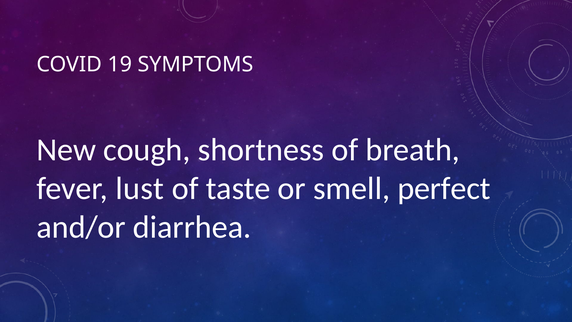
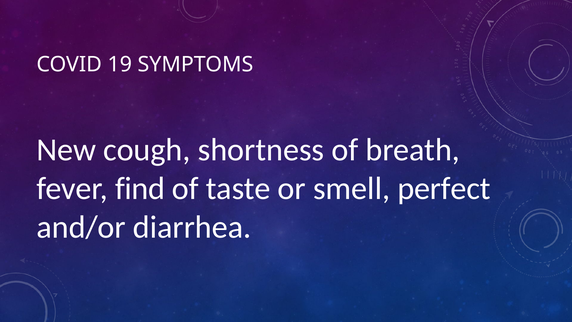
lust: lust -> find
